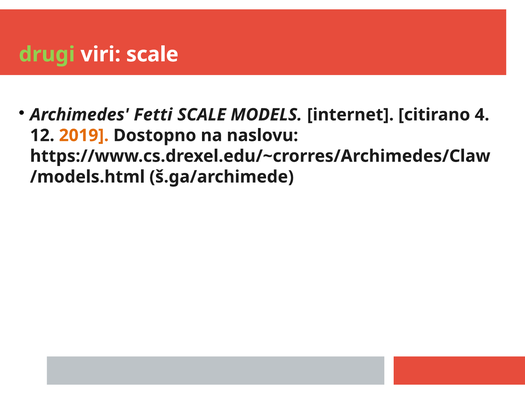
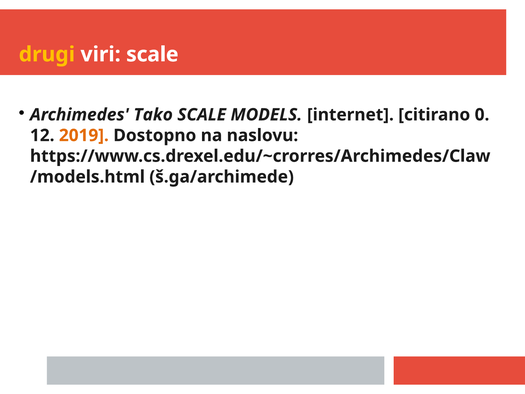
drugi colour: light green -> yellow
Fetti: Fetti -> Tako
4: 4 -> 0
